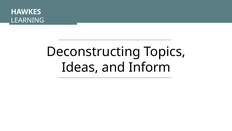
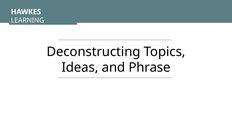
Inform: Inform -> Phrase
